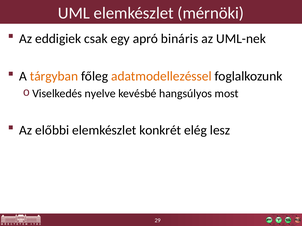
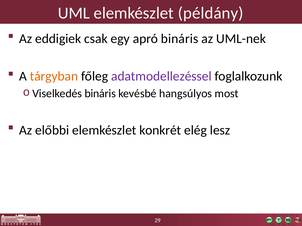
mérnöki: mérnöki -> példány
adatmodellezéssel colour: orange -> purple
Viselkedés nyelve: nyelve -> bináris
